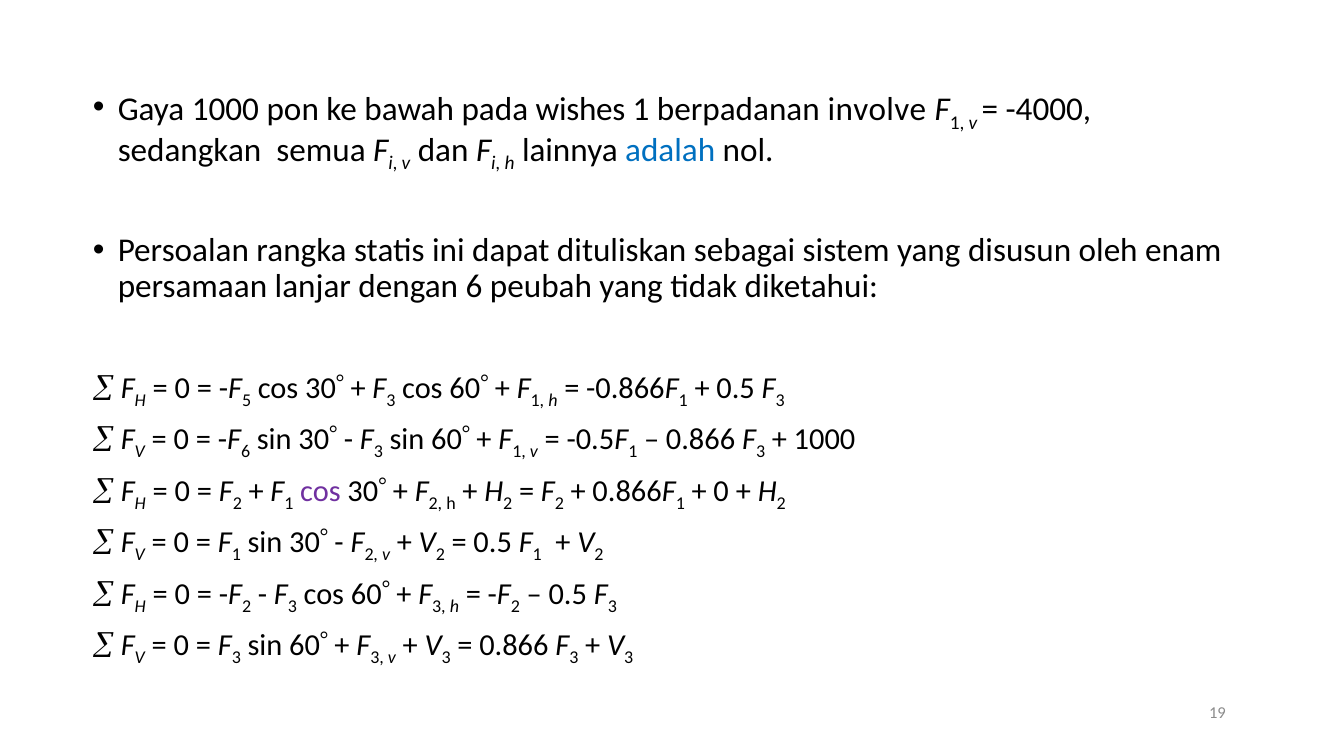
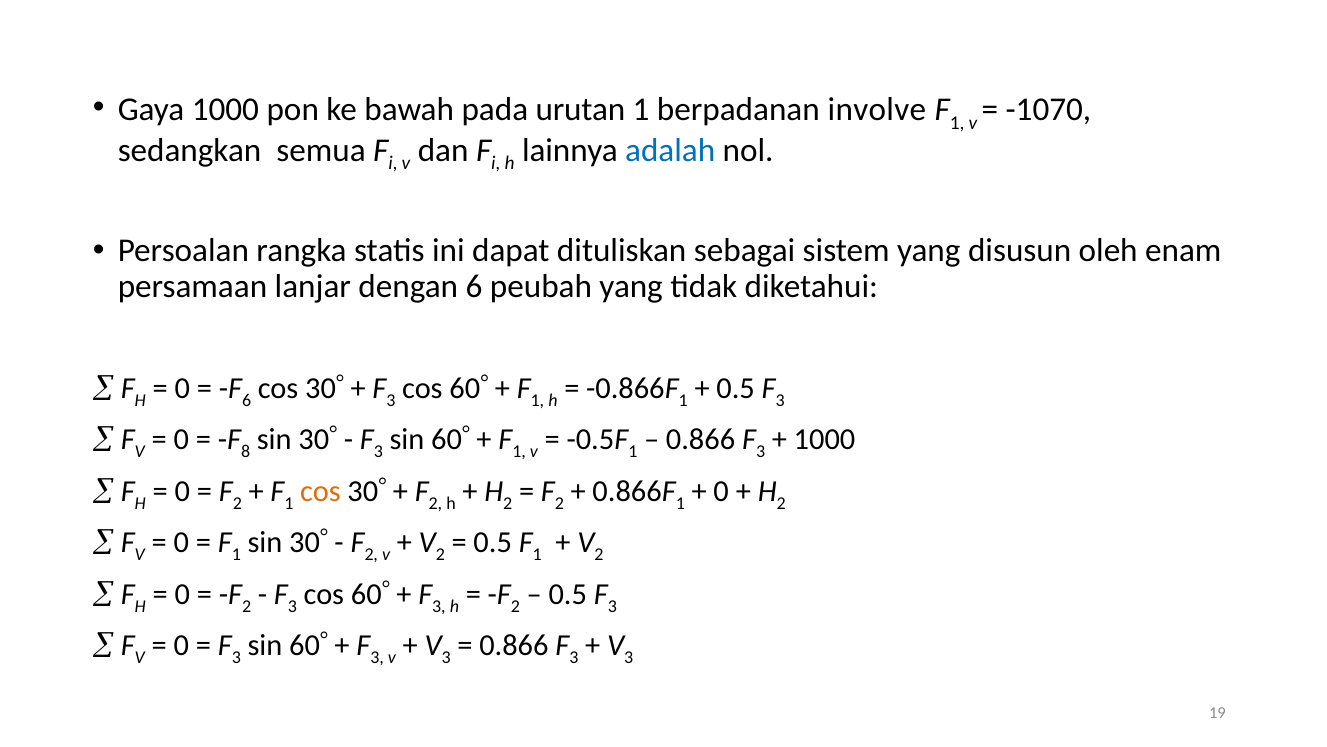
wishes: wishes -> urutan
-4000: -4000 -> -1070
5 at (247, 400): 5 -> 6
6 at (246, 451): 6 -> 8
cos at (320, 491) colour: purple -> orange
